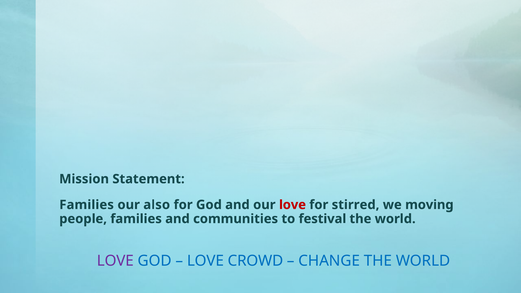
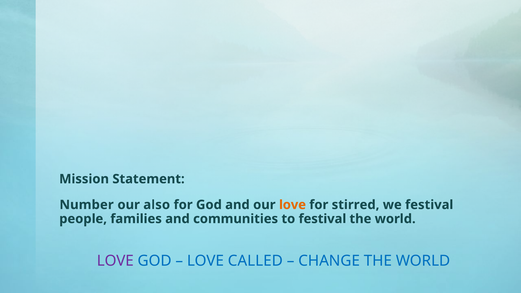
Families at (87, 205): Families -> Number
love at (292, 205) colour: red -> orange
we moving: moving -> festival
CROWD: CROWD -> CALLED
